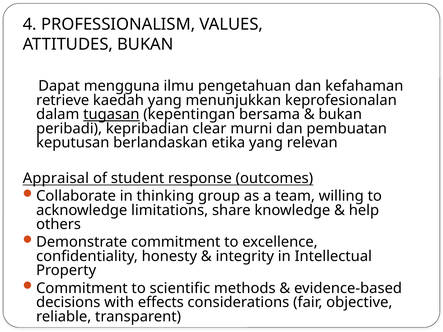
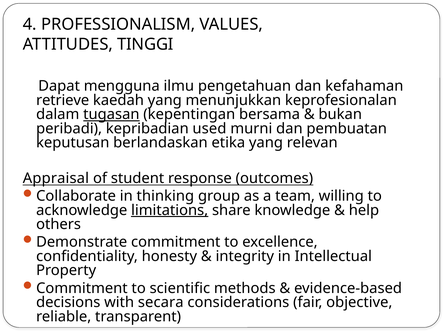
ATTITUDES BUKAN: BUKAN -> TINGGI
clear: clear -> used
limitations underline: none -> present
effects: effects -> secara
